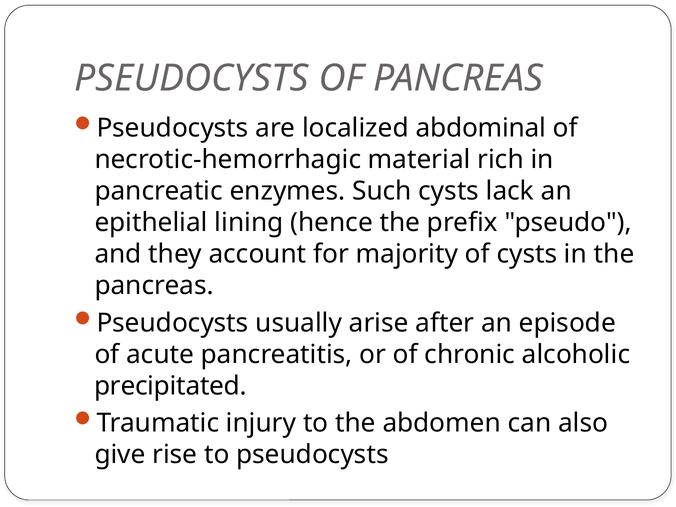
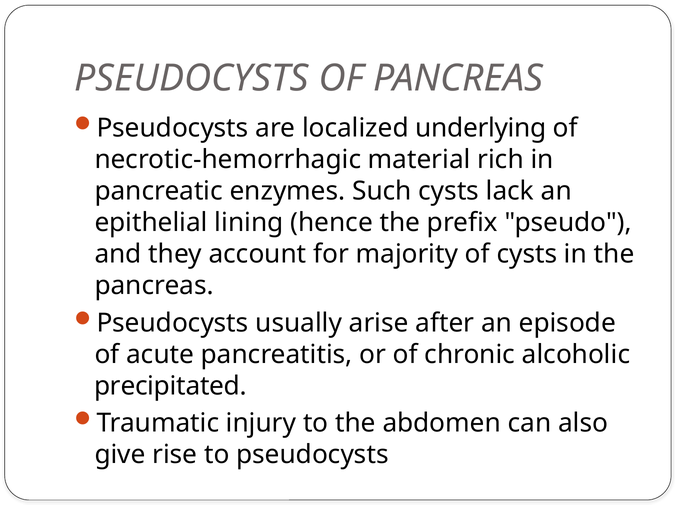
abdominal: abdominal -> underlying
